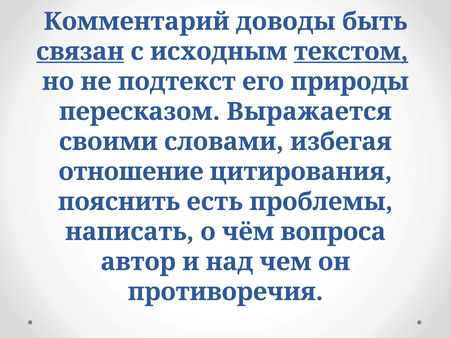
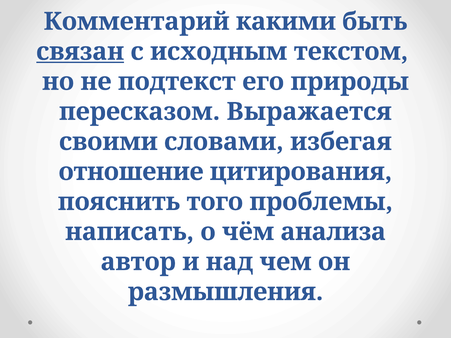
доводы: доводы -> какими
текстом underline: present -> none
есть: есть -> того
вопроса: вопроса -> анализа
противоречия: противоречия -> размышления
